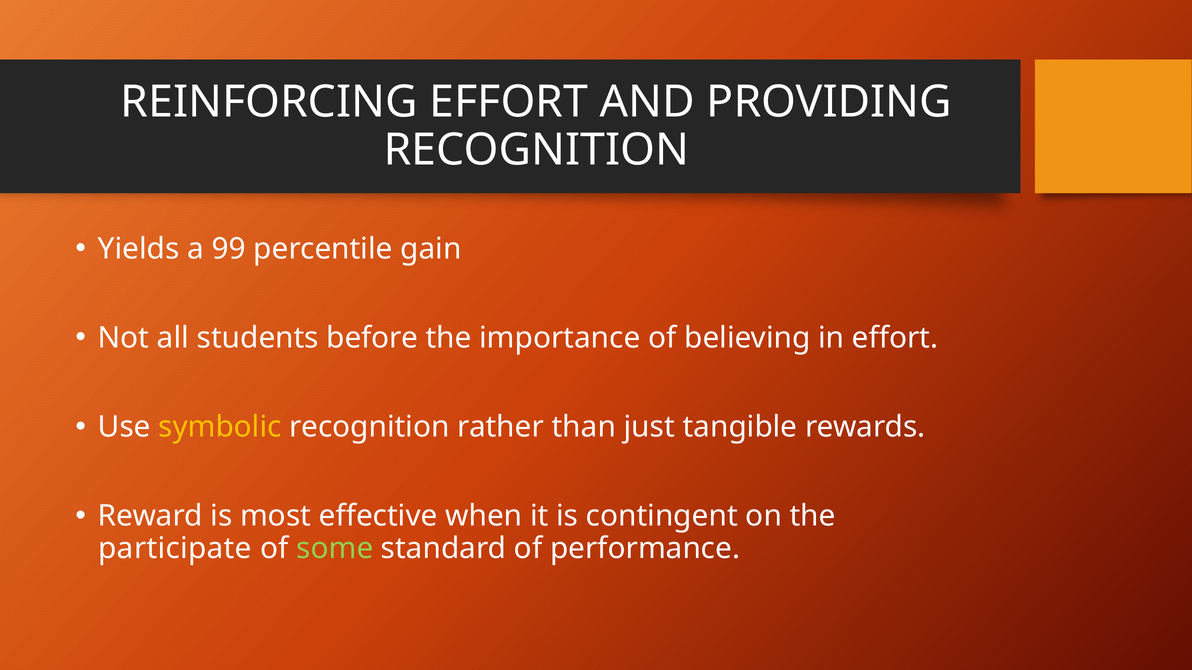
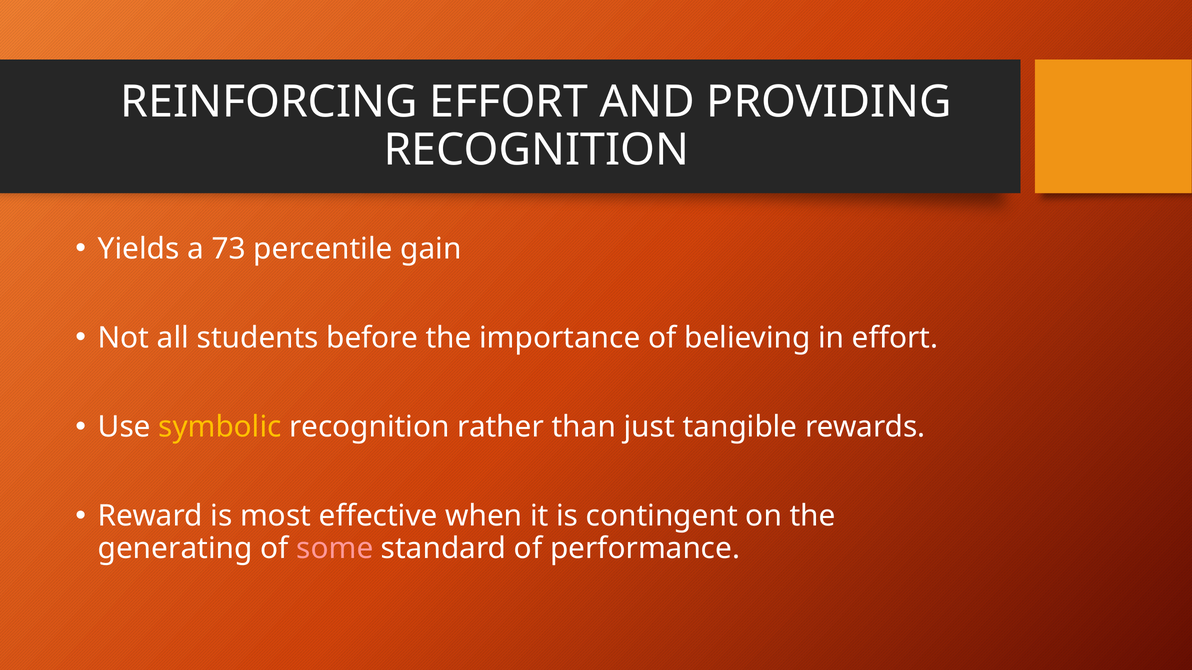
99: 99 -> 73
participate: participate -> generating
some colour: light green -> pink
